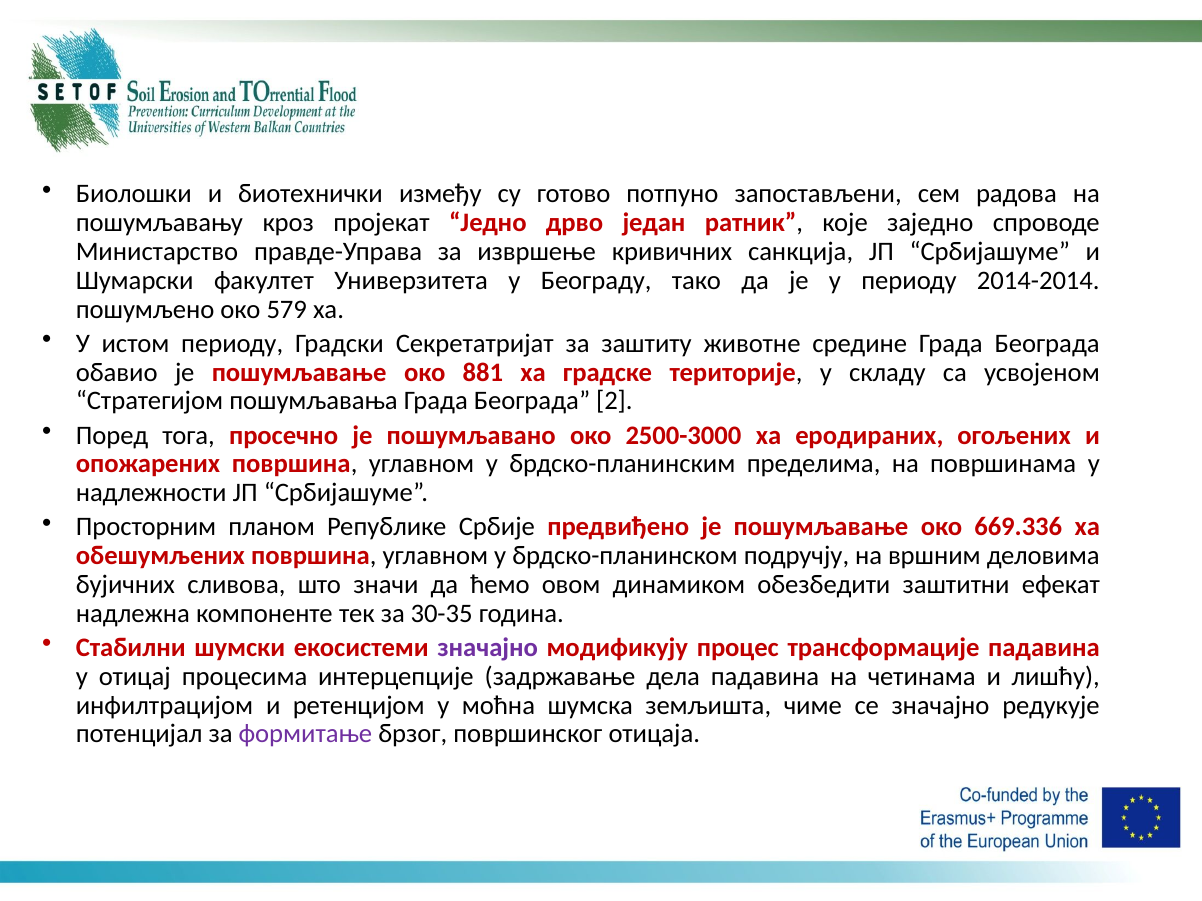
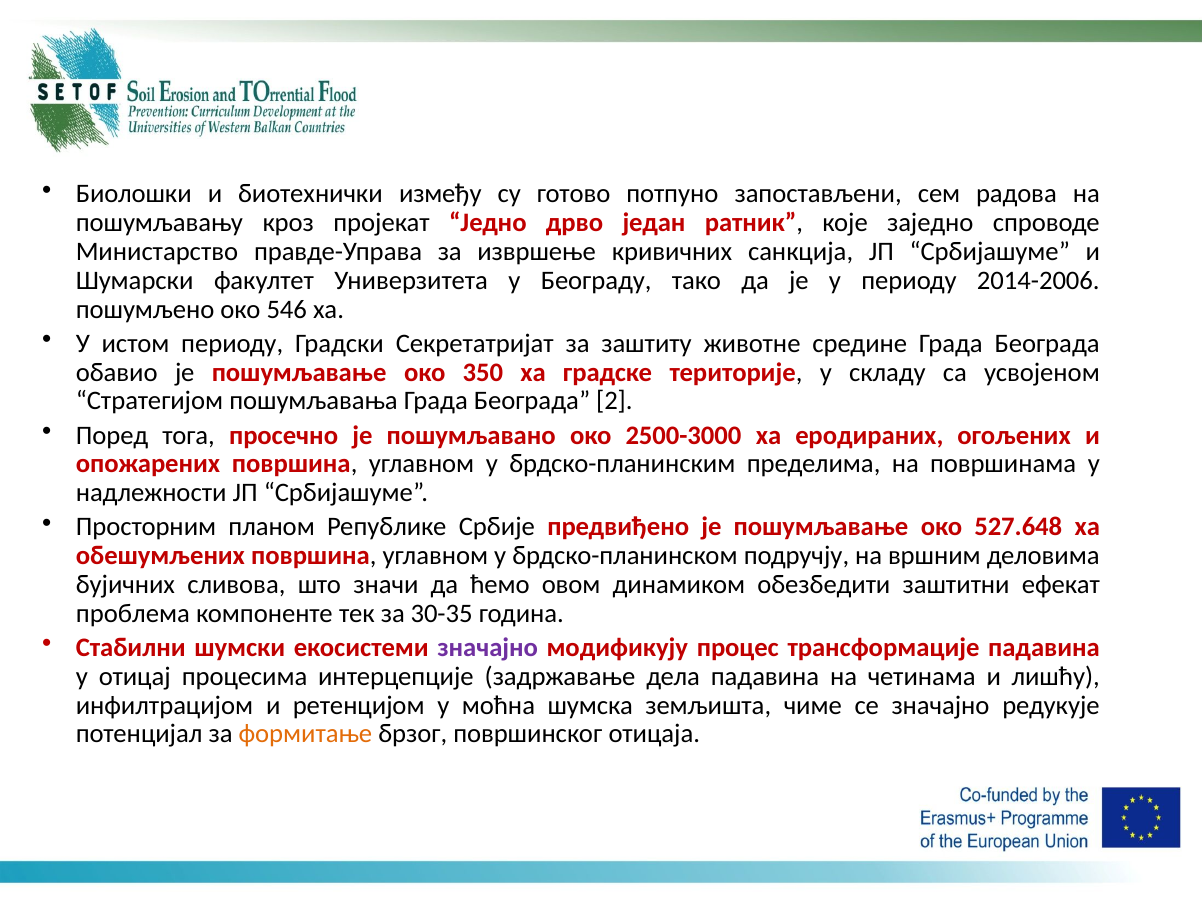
2014-2014: 2014-2014 -> 2014-2006
579: 579 -> 546
881: 881 -> 350
669.336: 669.336 -> 527.648
надлежна: надлежна -> проблема
формитање colour: purple -> orange
